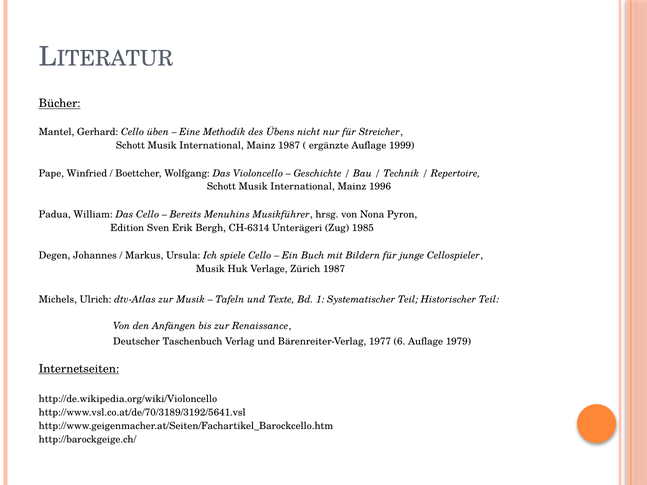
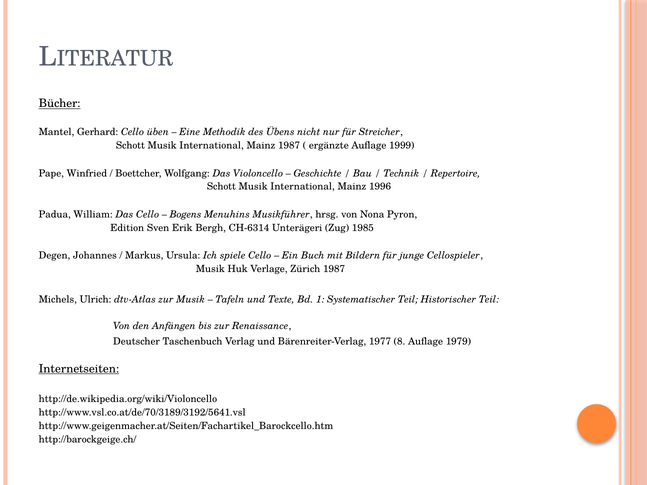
Bereits: Bereits -> Bogens
6: 6 -> 8
